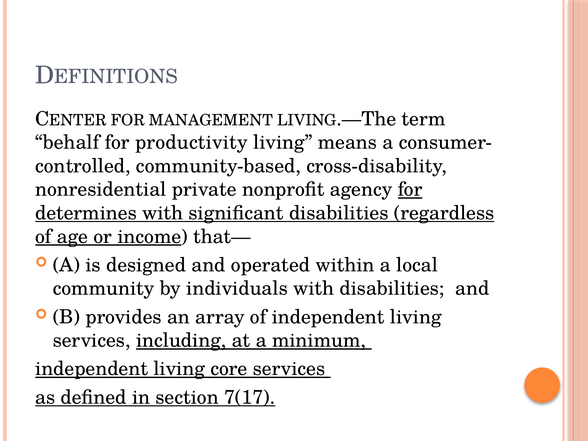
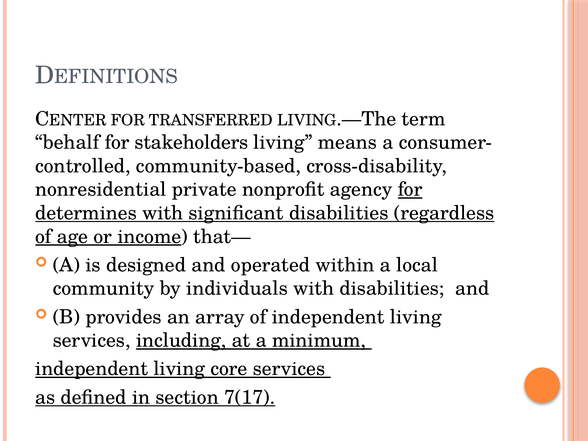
MANAGEMENT: MANAGEMENT -> TRANSFERRED
productivity: productivity -> stakeholders
